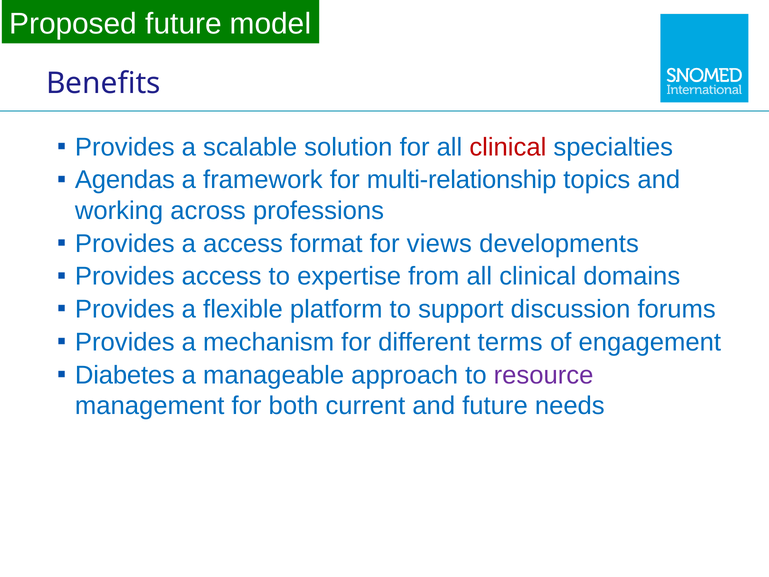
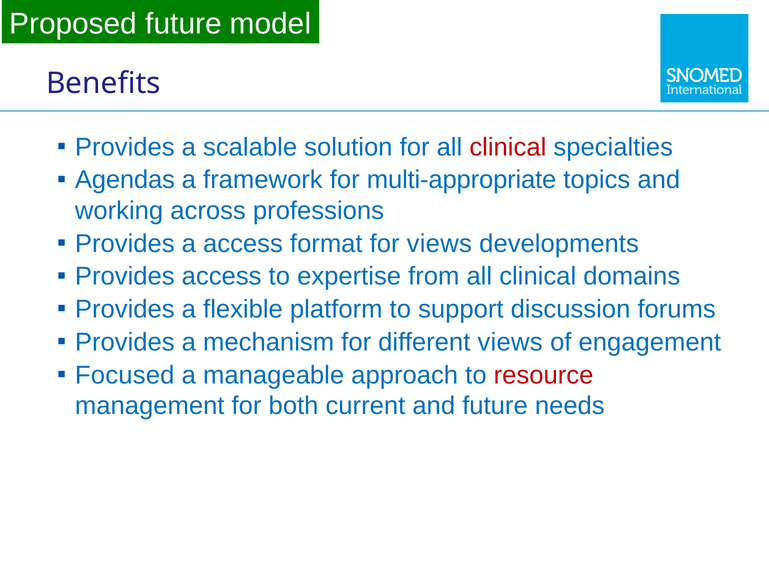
multi-relationship: multi-relationship -> multi-appropriate
different terms: terms -> views
Diabetes: Diabetes -> Focused
resource colour: purple -> red
